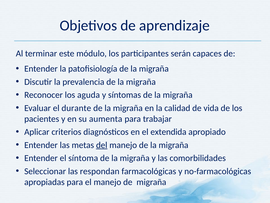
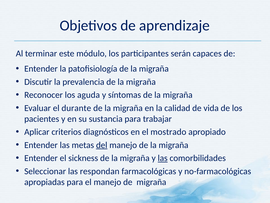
aumenta: aumenta -> sustancia
extendida: extendida -> mostrado
síntoma: síntoma -> sickness
las at (163, 158) underline: none -> present
